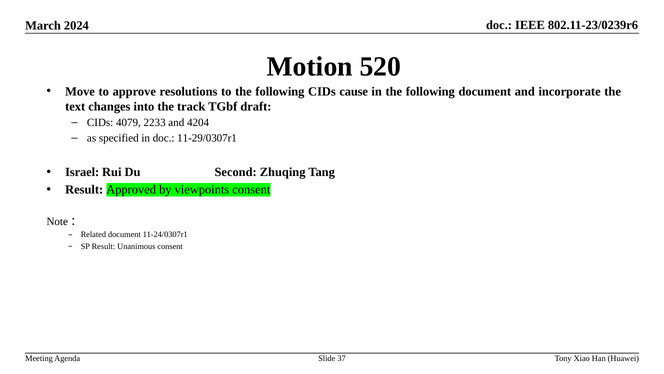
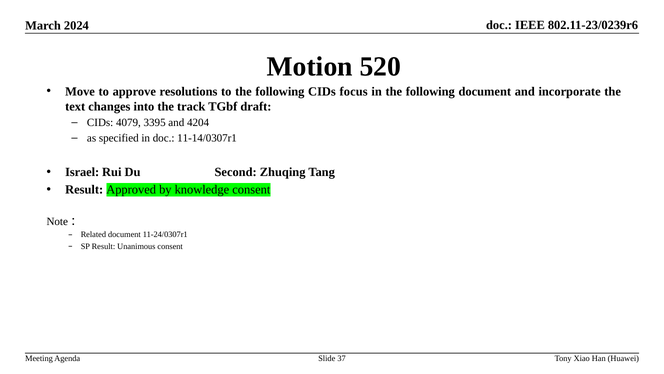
cause: cause -> focus
2233: 2233 -> 3395
11-29/0307r1: 11-29/0307r1 -> 11-14/0307r1
viewpoints: viewpoints -> knowledge
